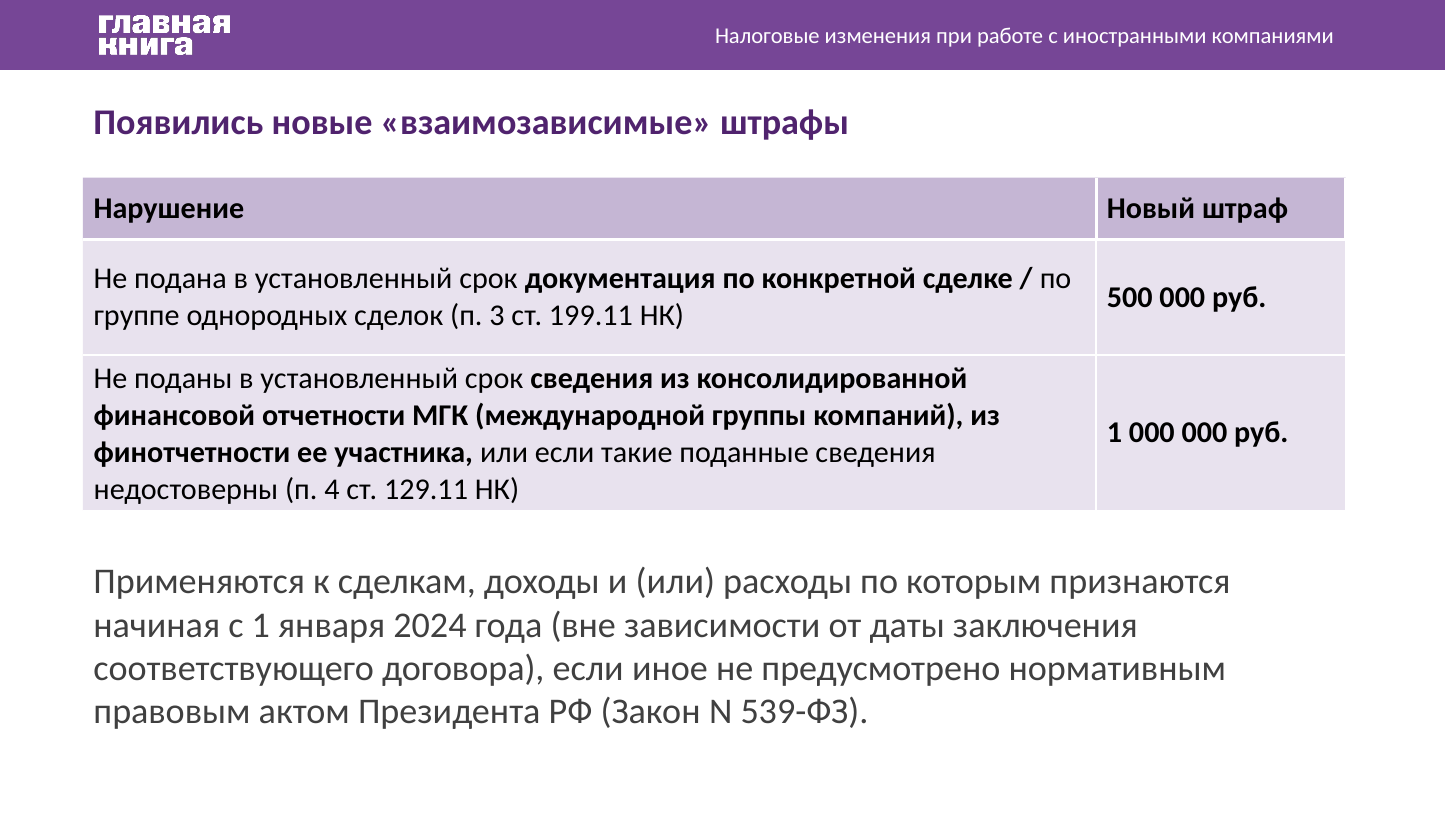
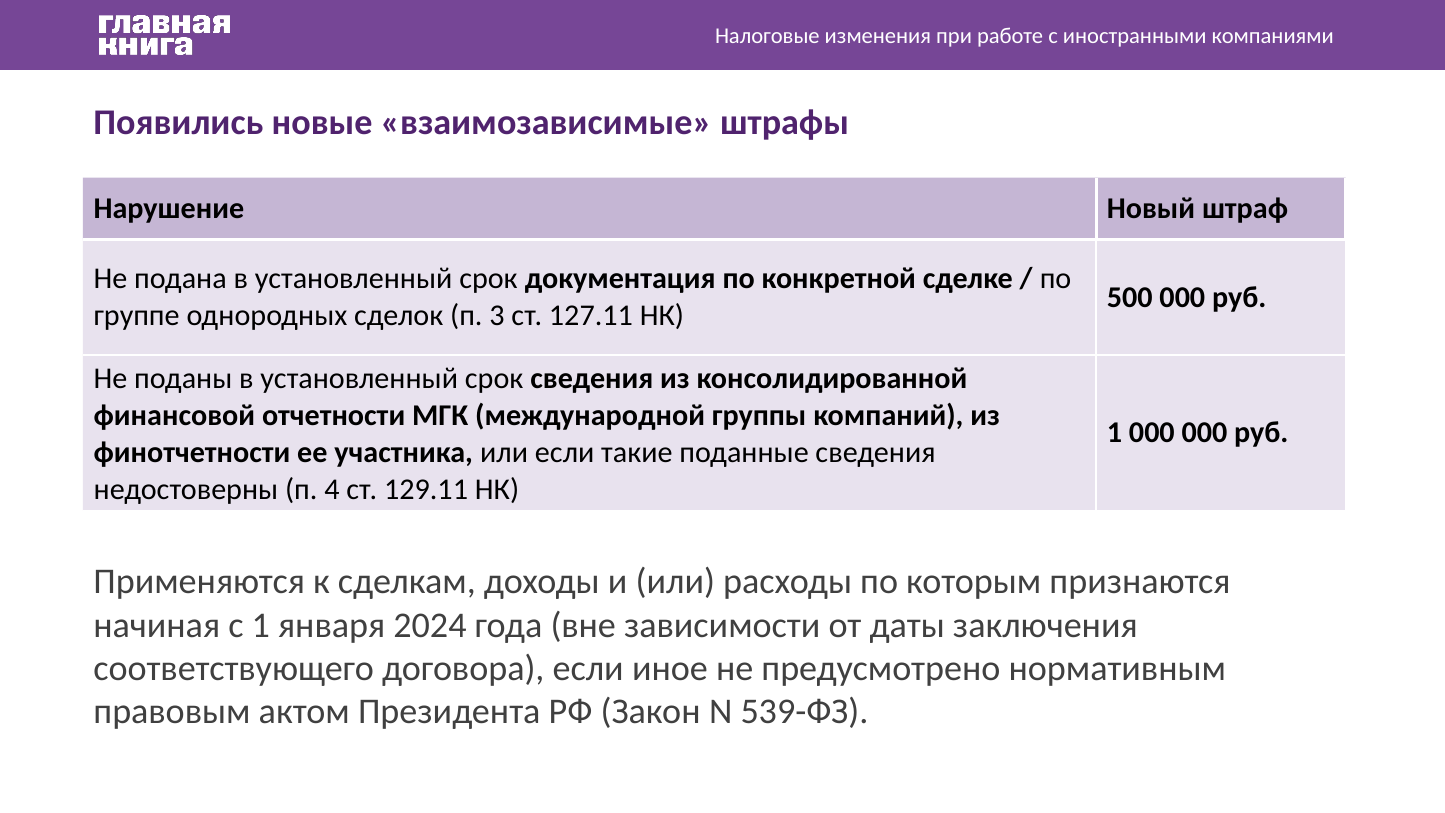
199.11: 199.11 -> 127.11
